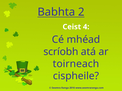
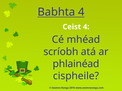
Babhta 2: 2 -> 4
toirneach: toirneach -> phlainéad
